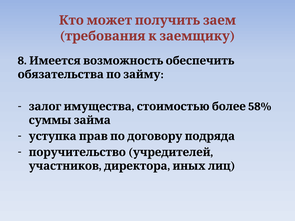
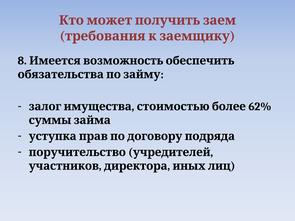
58%: 58% -> 62%
